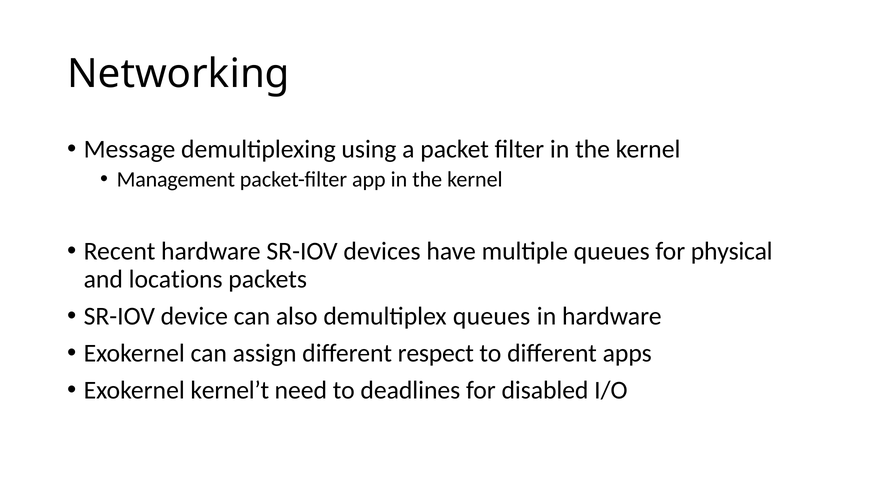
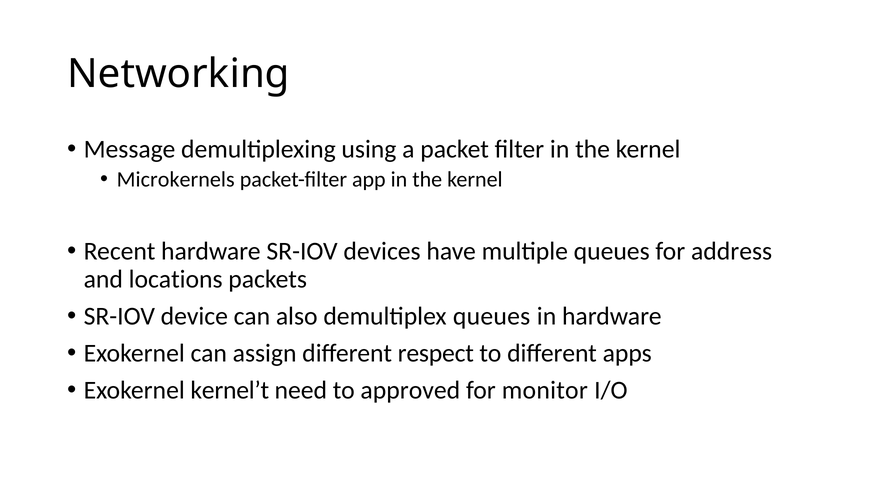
Management: Management -> Microkernels
physical: physical -> address
deadlines: deadlines -> approved
disabled: disabled -> monitor
